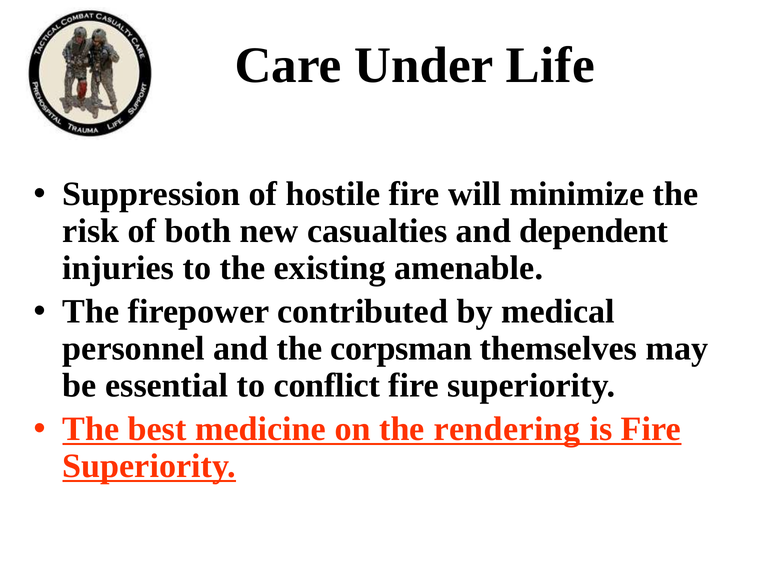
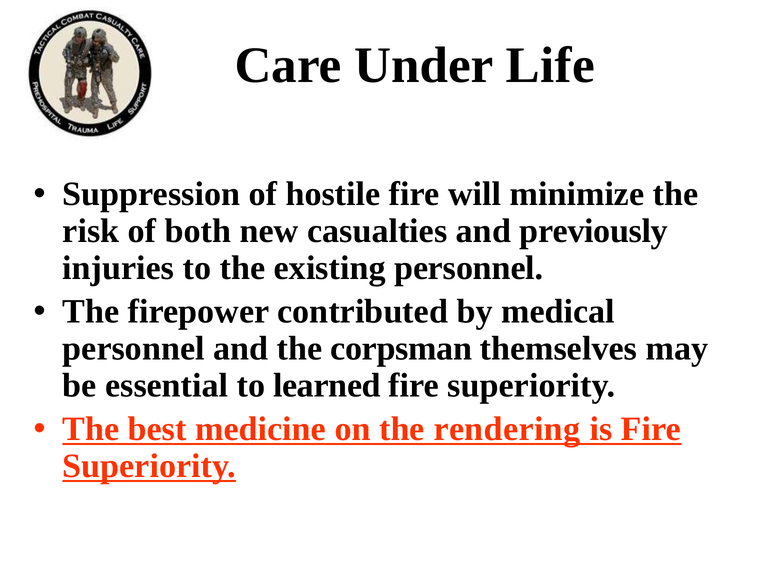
dependent: dependent -> previously
existing amenable: amenable -> personnel
conflict: conflict -> learned
